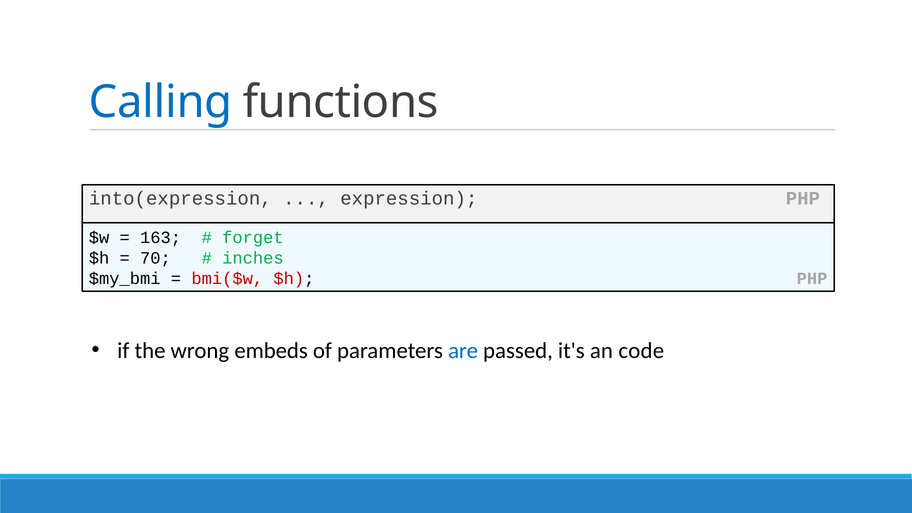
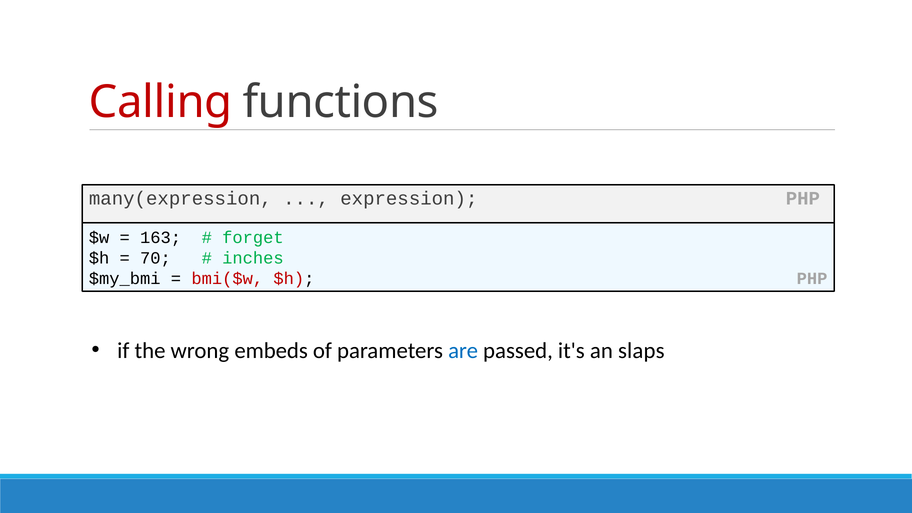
Calling colour: blue -> red
into(expression: into(expression -> many(expression
code: code -> slaps
